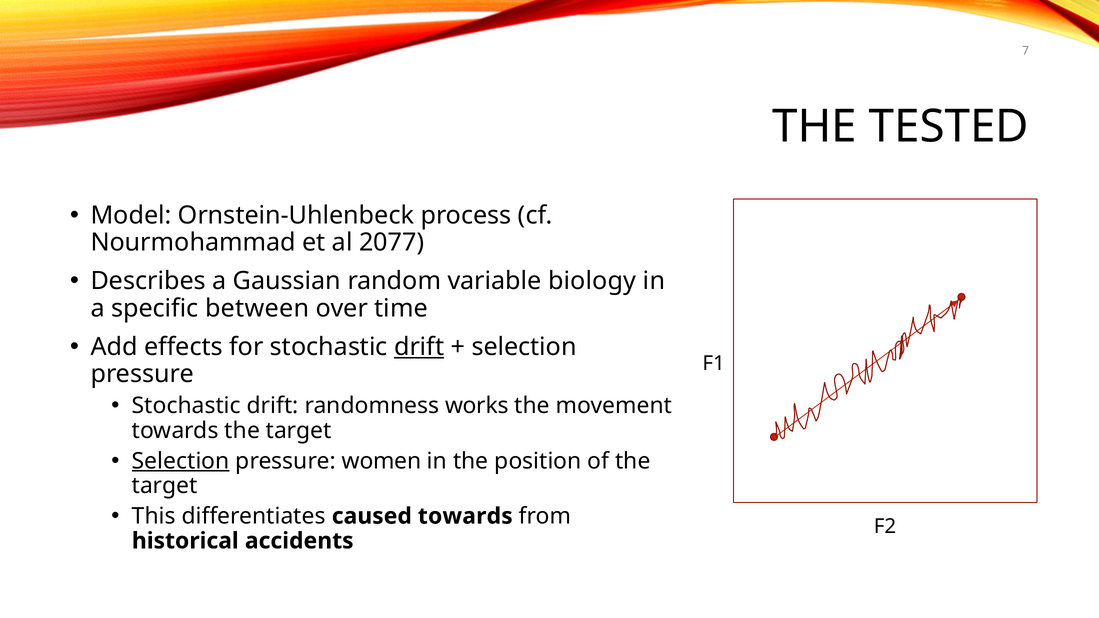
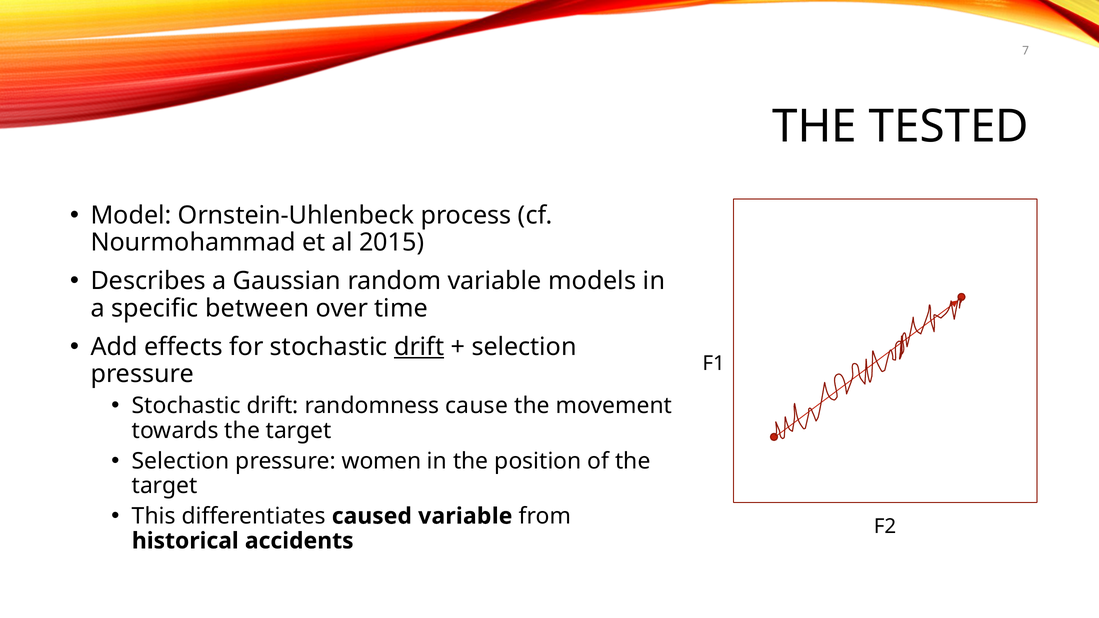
2077: 2077 -> 2015
biology: biology -> models
works: works -> cause
Selection at (181, 461) underline: present -> none
caused towards: towards -> variable
